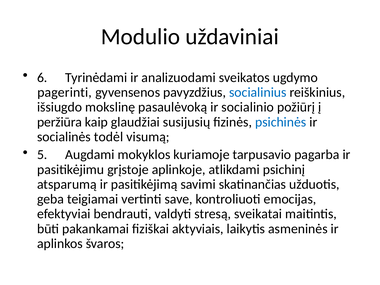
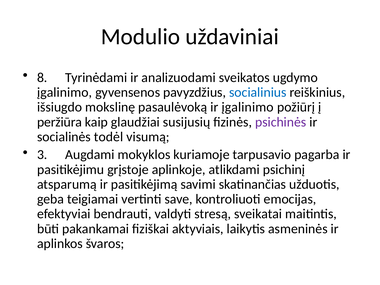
6: 6 -> 8
pagerinti at (65, 92): pagerinti -> įgalinimo
ir socialinio: socialinio -> įgalinimo
psichinės colour: blue -> purple
5: 5 -> 3
